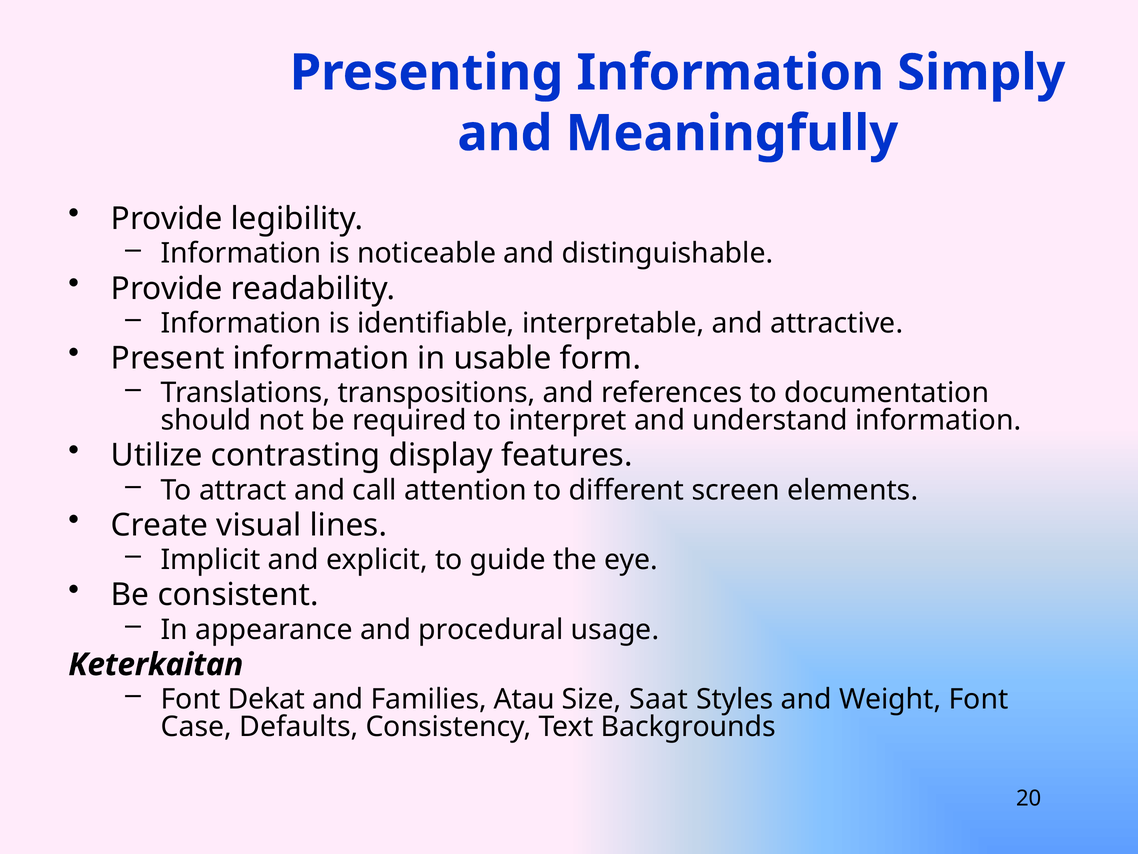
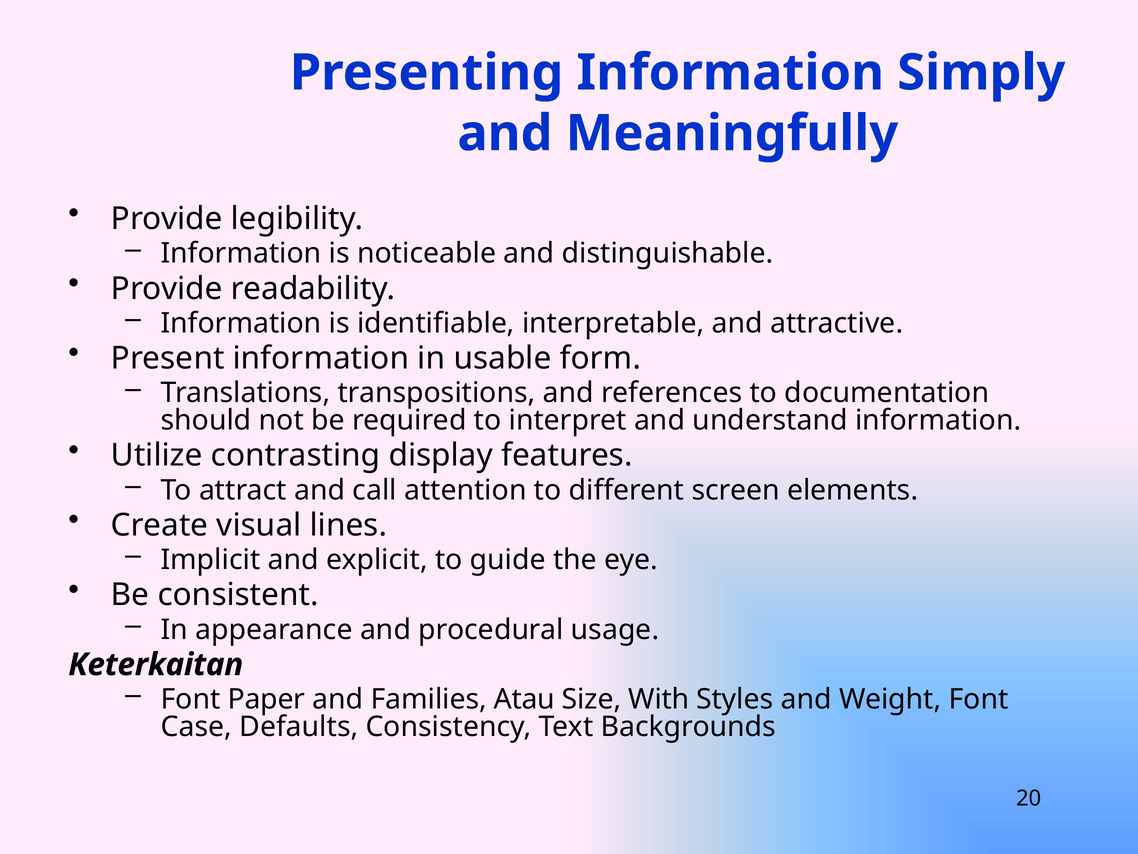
Dekat: Dekat -> Paper
Saat: Saat -> With
